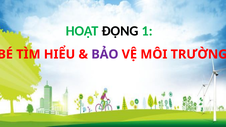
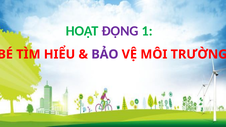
ĐỘNG colour: black -> purple
